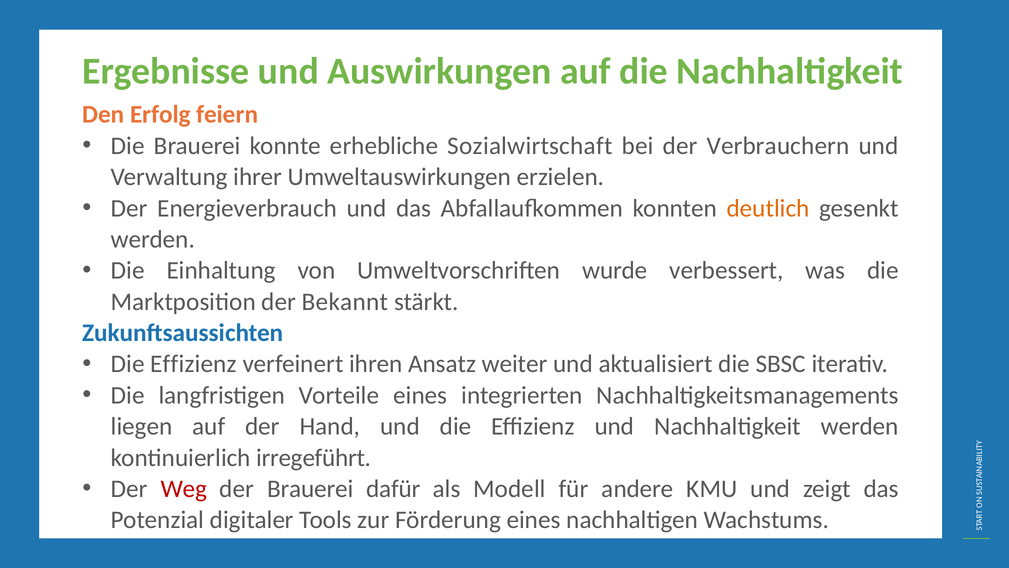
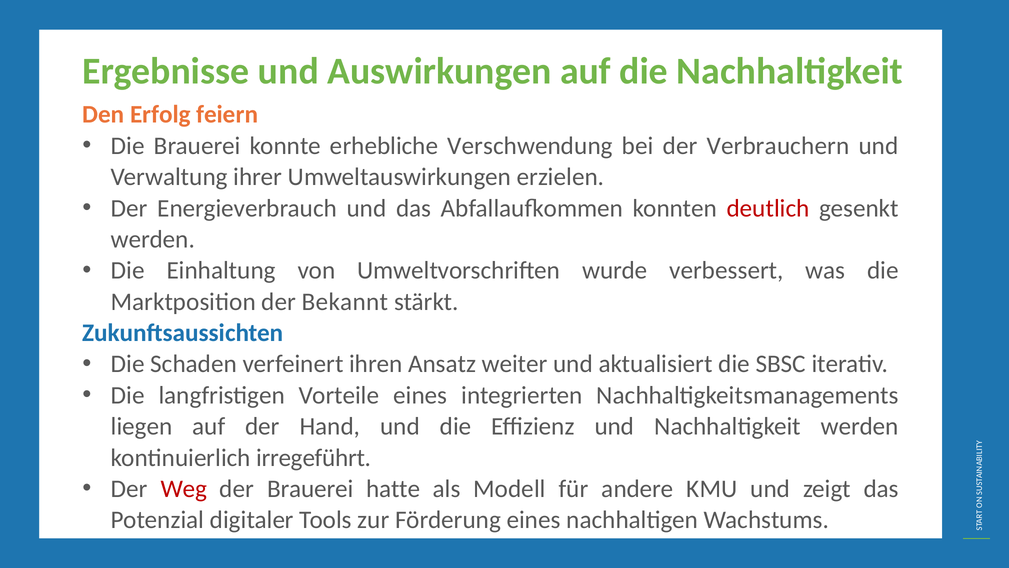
Sozialwirtschaft: Sozialwirtschaft -> Verschwendung
deutlich colour: orange -> red
Effizienz at (194, 364): Effizienz -> Schaden
dafür: dafür -> hatte
